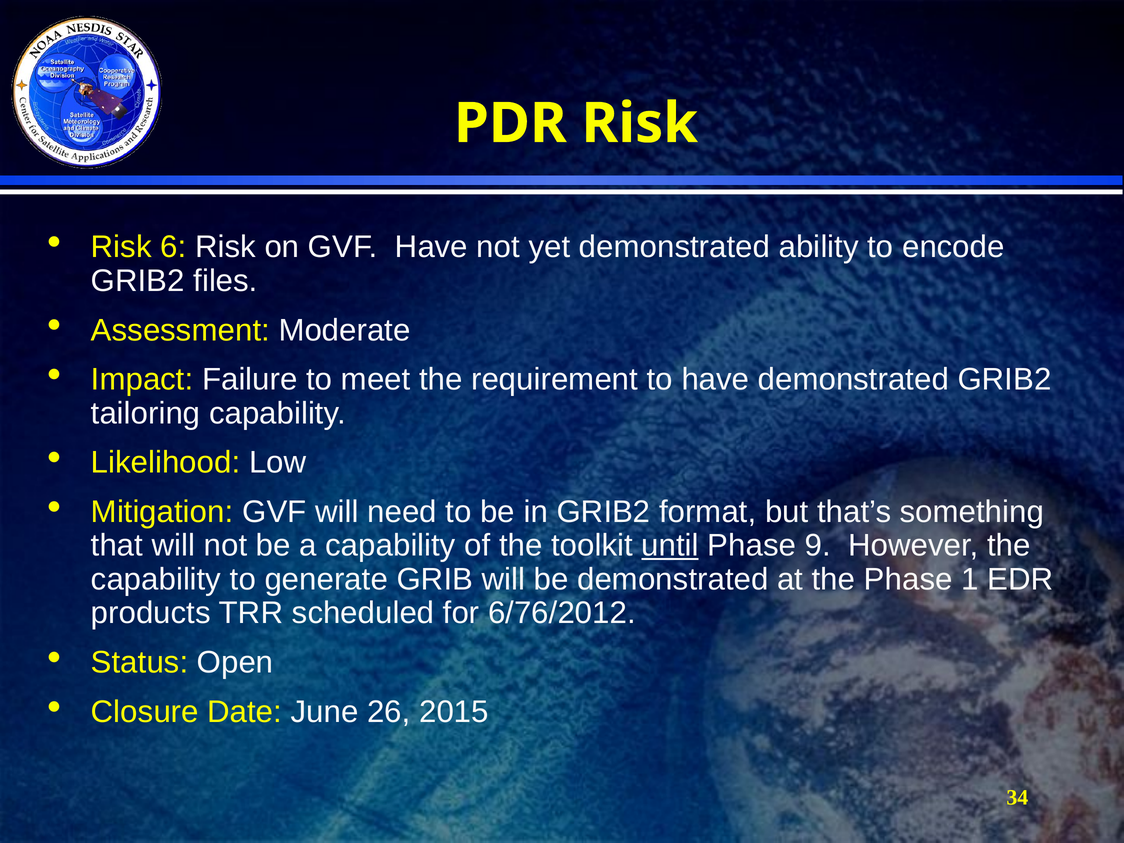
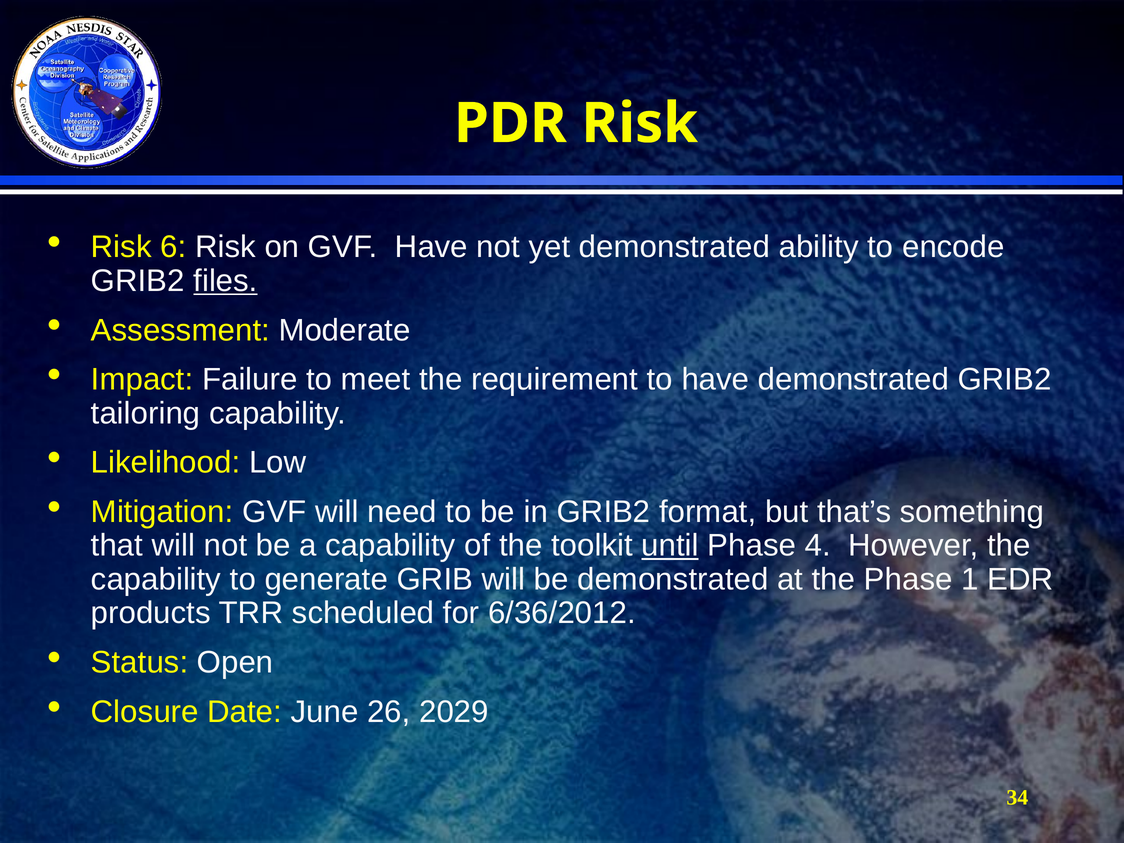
files underline: none -> present
9: 9 -> 4
6/76/2012: 6/76/2012 -> 6/36/2012
2015: 2015 -> 2029
